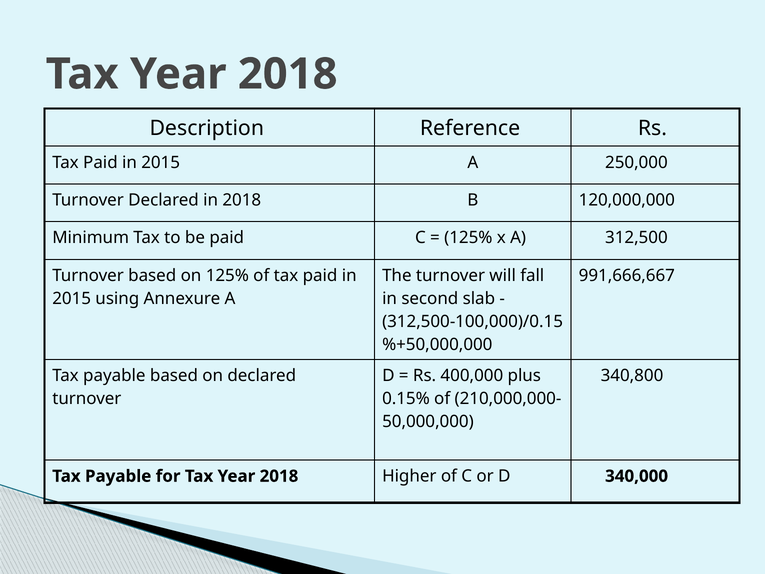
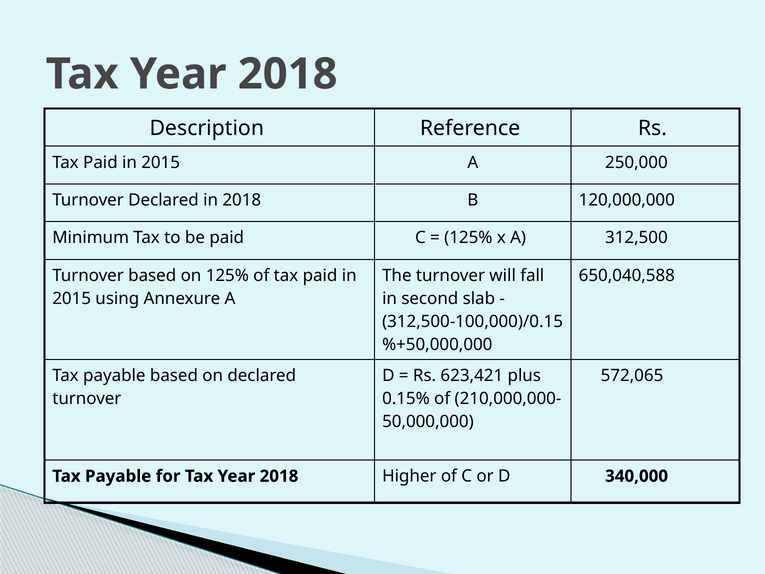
991,666,667: 991,666,667 -> 650,040,588
400,000: 400,000 -> 623,421
340,800: 340,800 -> 572,065
